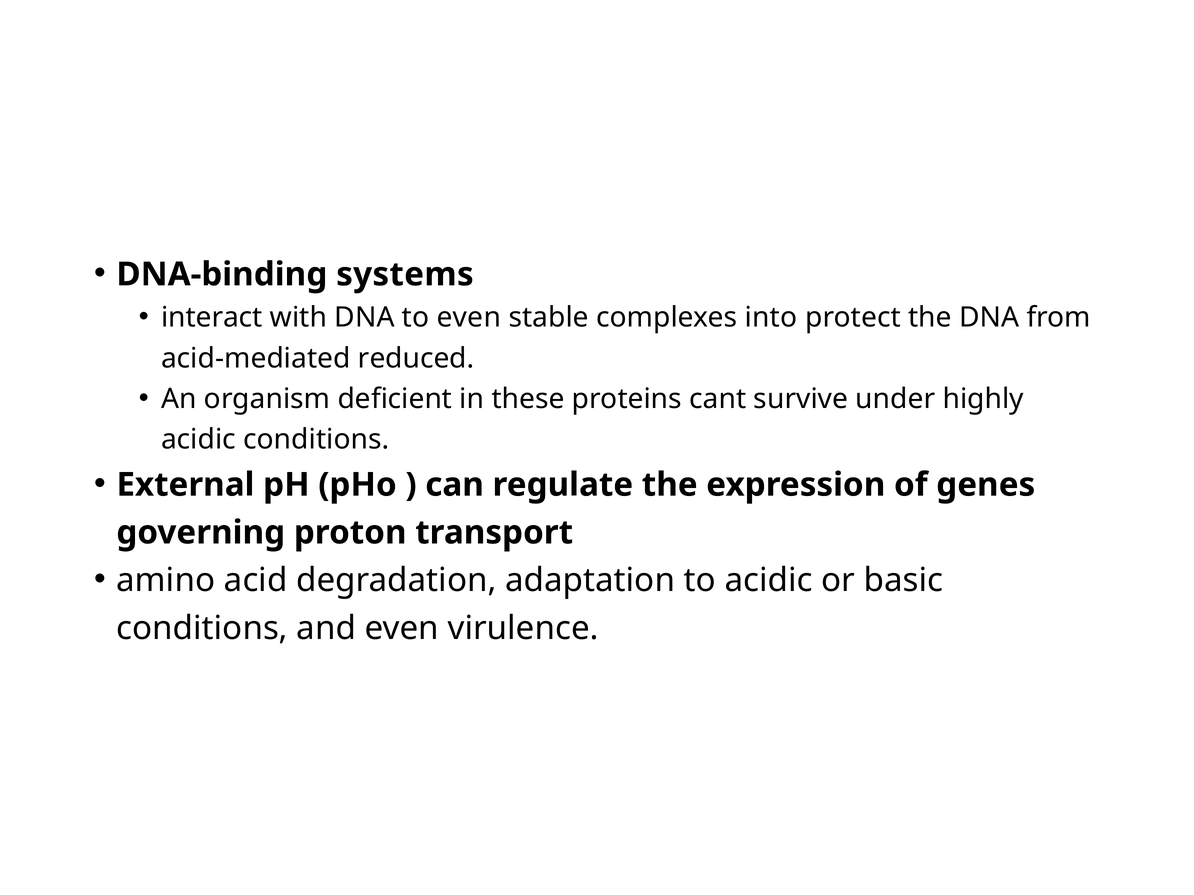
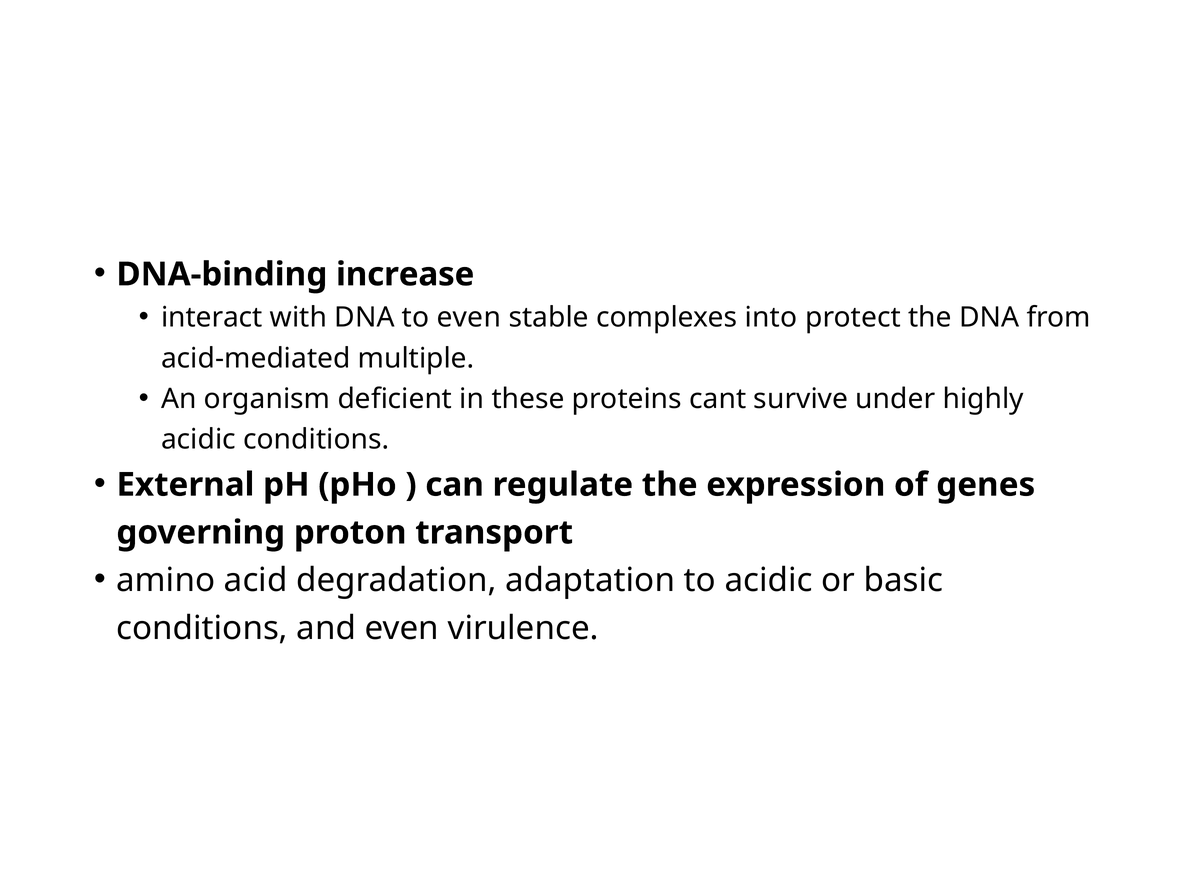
systems: systems -> increase
reduced: reduced -> multiple
